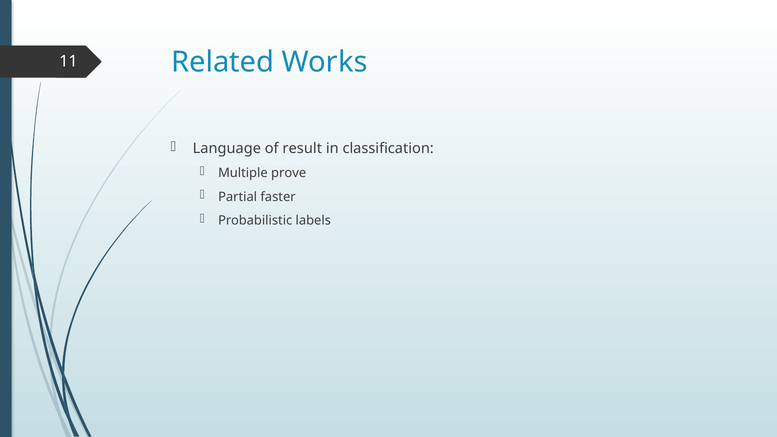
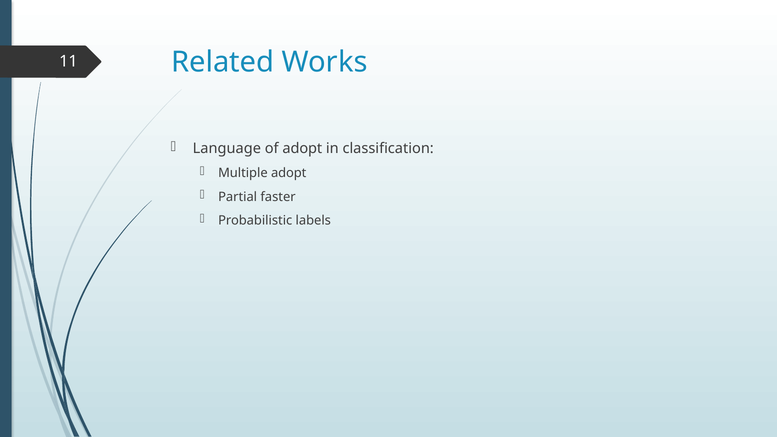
of result: result -> adopt
Multiple prove: prove -> adopt
